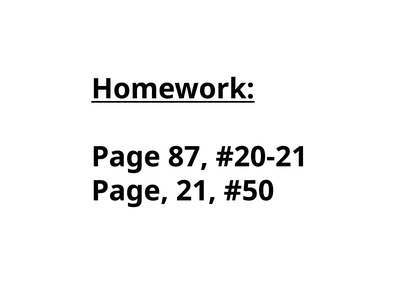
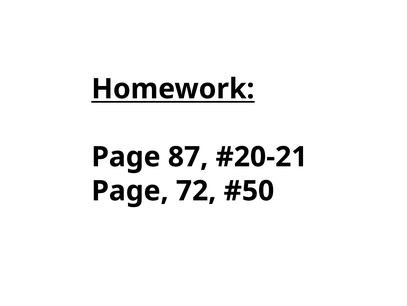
21: 21 -> 72
